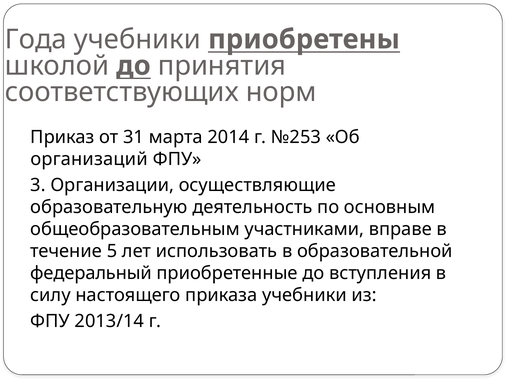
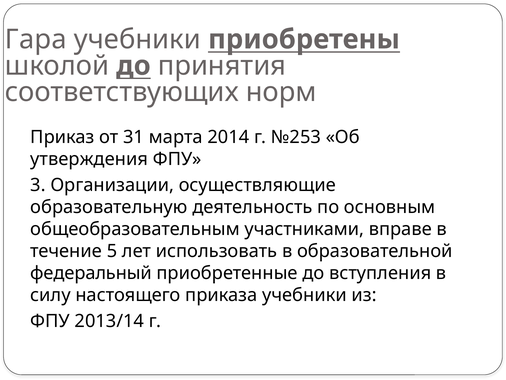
Года: Года -> Гара
организаций: организаций -> утверждения
